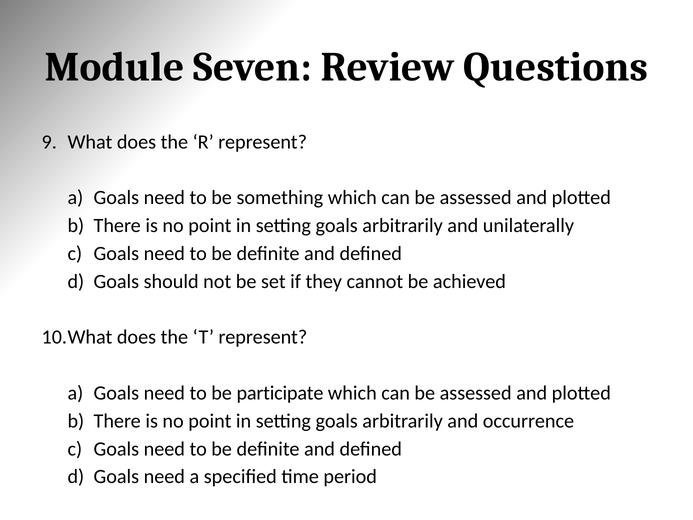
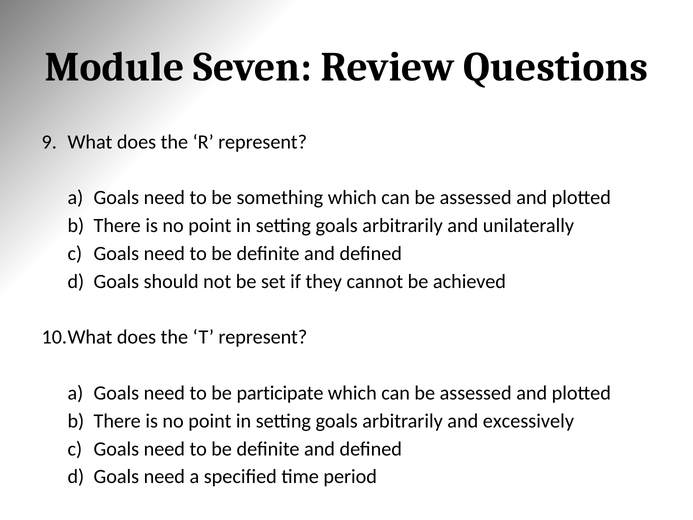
occurrence: occurrence -> excessively
